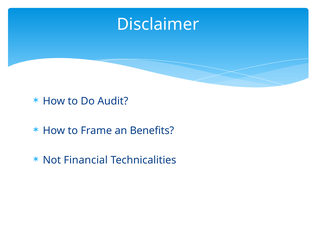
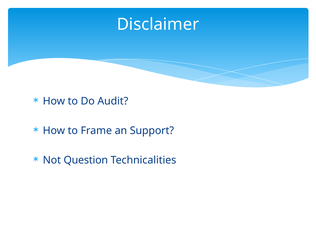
Benefits: Benefits -> Support
Financial: Financial -> Question
